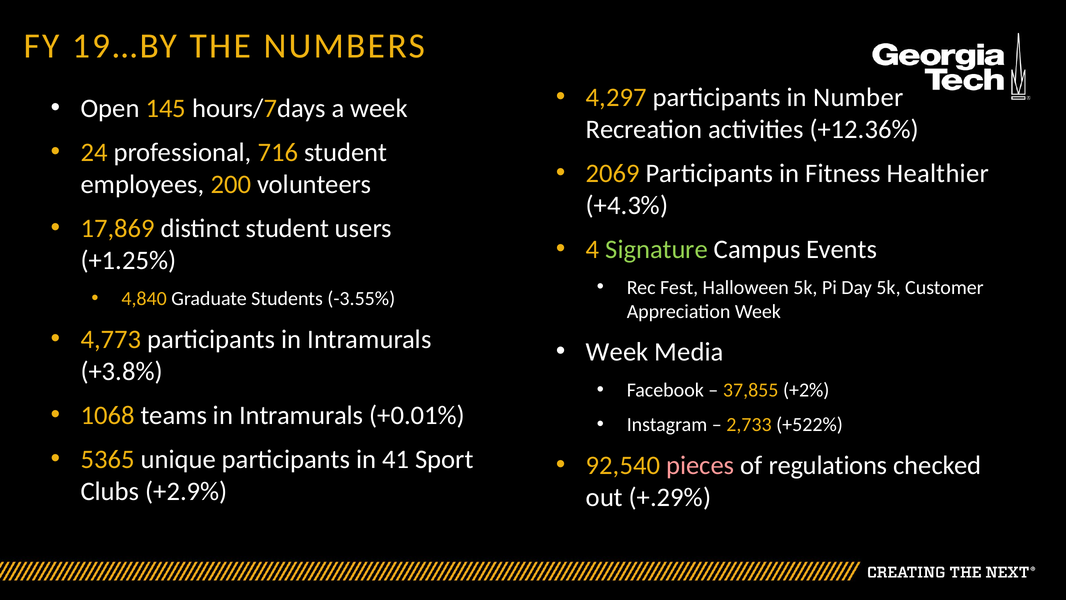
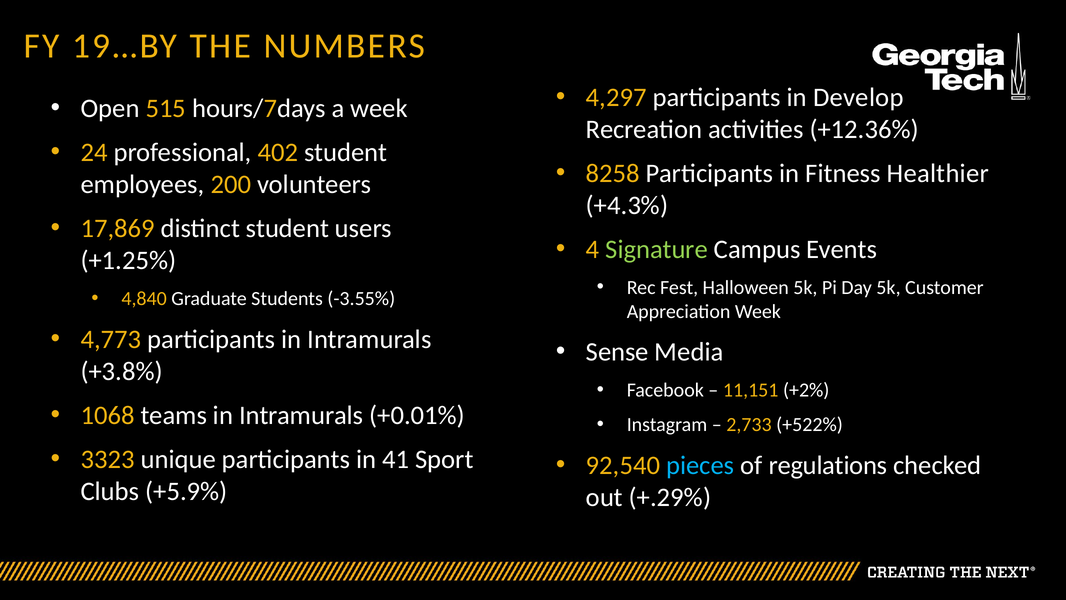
Number: Number -> Develop
145: 145 -> 515
716: 716 -> 402
2069: 2069 -> 8258
Week at (617, 352): Week -> Sense
37,855: 37,855 -> 11,151
5365: 5365 -> 3323
pieces colour: pink -> light blue
+2.9%: +2.9% -> +5.9%
